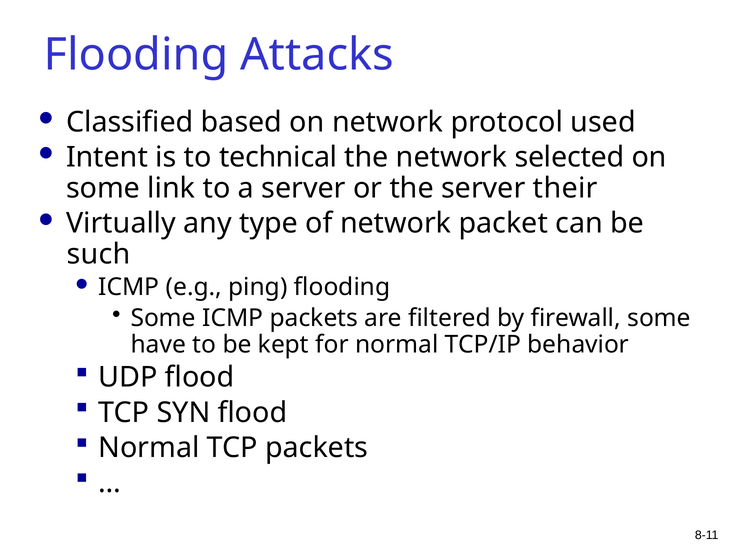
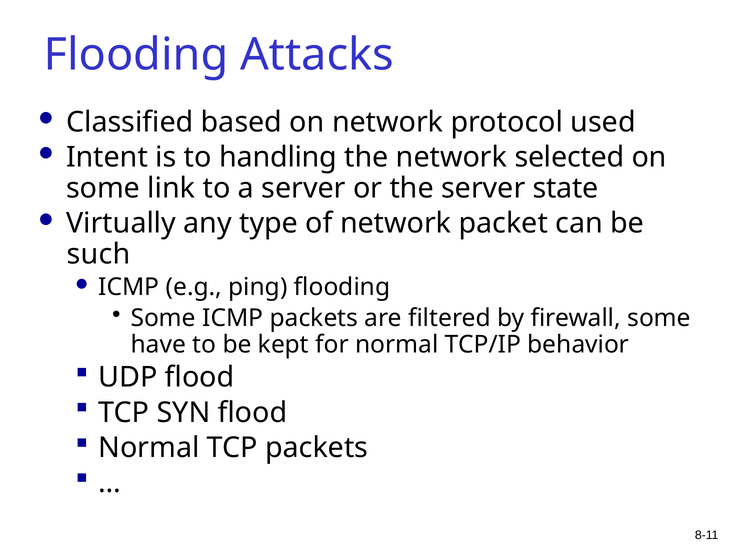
technical: technical -> handling
their: their -> state
